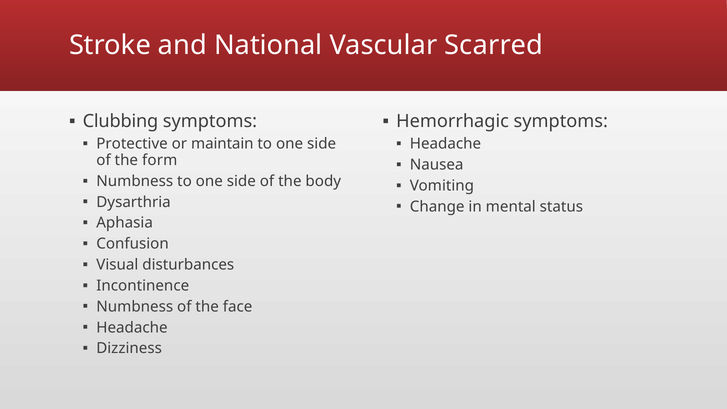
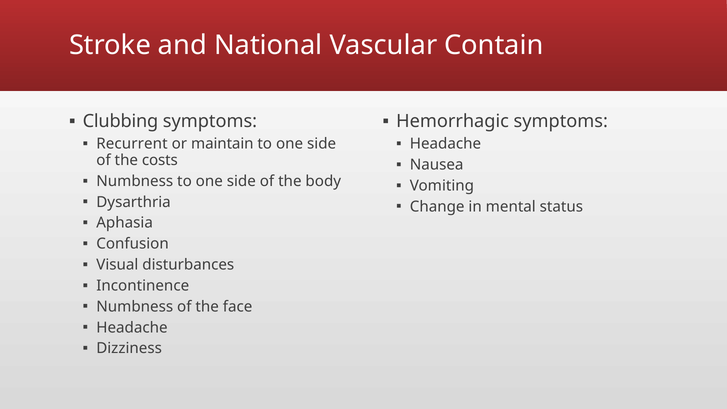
Scarred: Scarred -> Contain
Protective: Protective -> Recurrent
form: form -> costs
